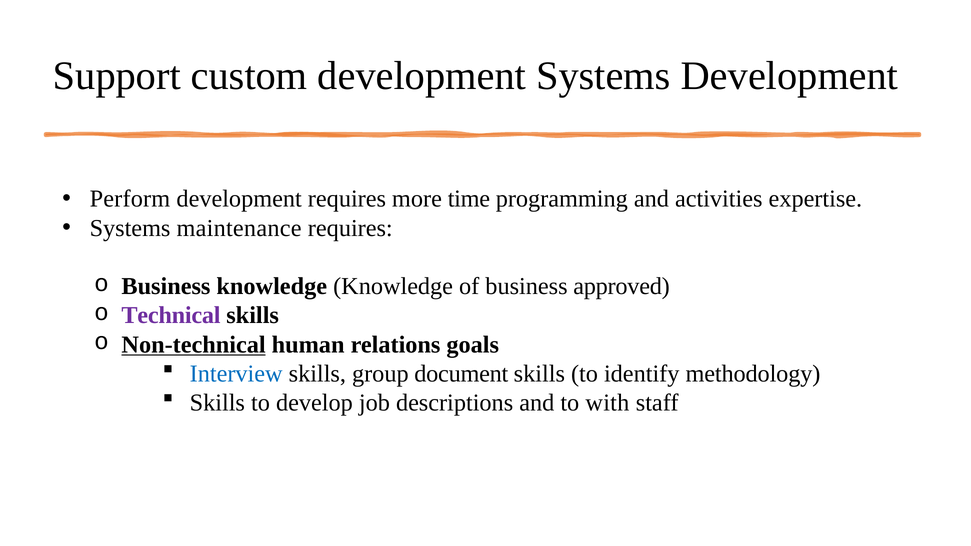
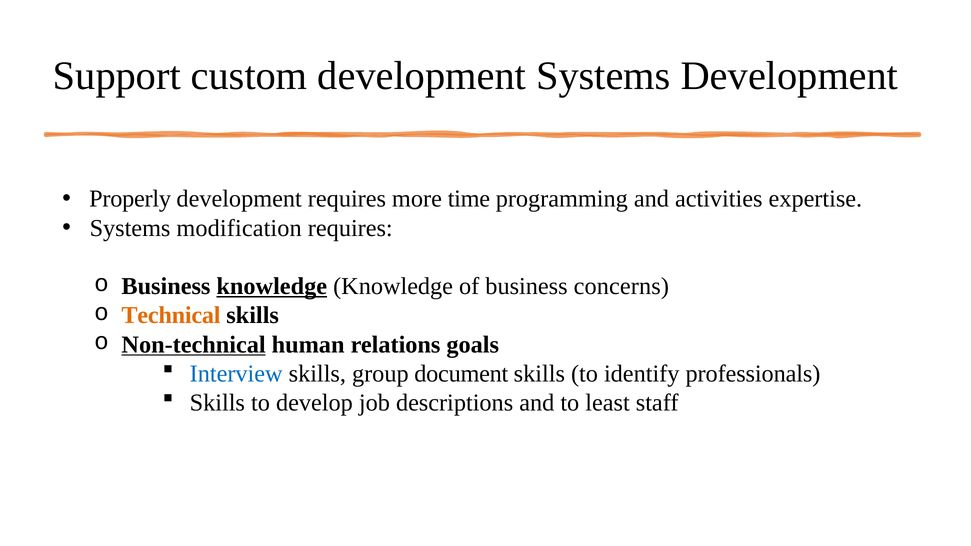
Perform: Perform -> Properly
maintenance: maintenance -> modification
knowledge at (272, 286) underline: none -> present
approved: approved -> concerns
Technical colour: purple -> orange
methodology: methodology -> professionals
with: with -> least
